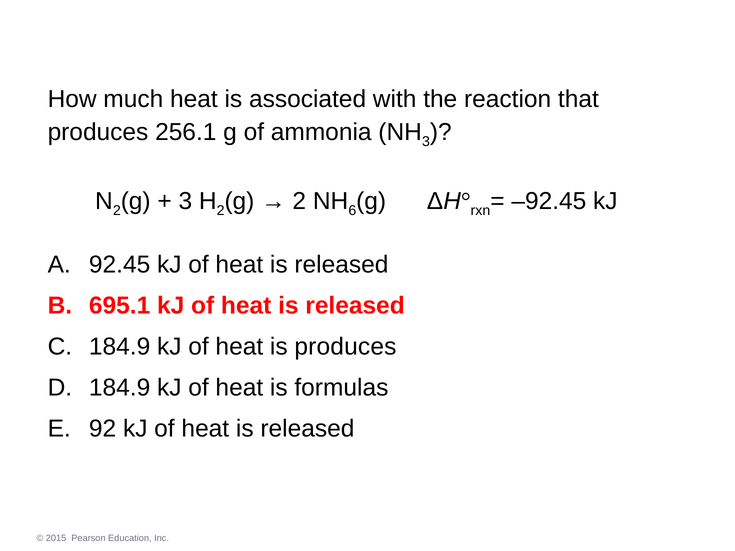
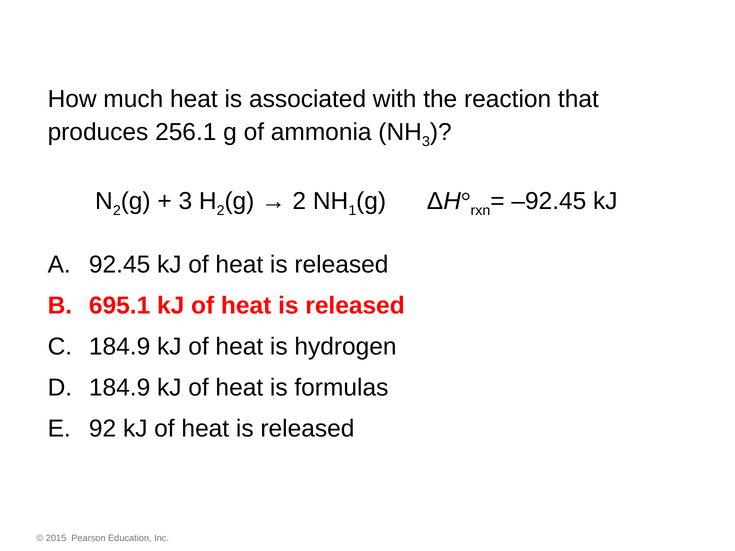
6: 6 -> 1
is produces: produces -> hydrogen
